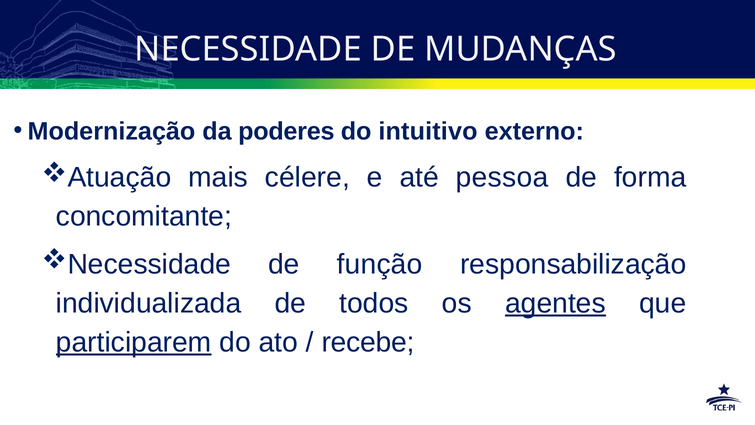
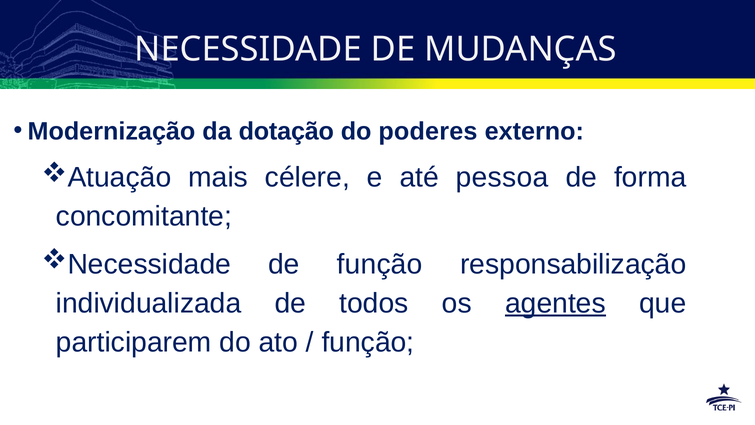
poderes: poderes -> dotação
intuitivo: intuitivo -> poderes
participarem underline: present -> none
recebe at (368, 342): recebe -> função
